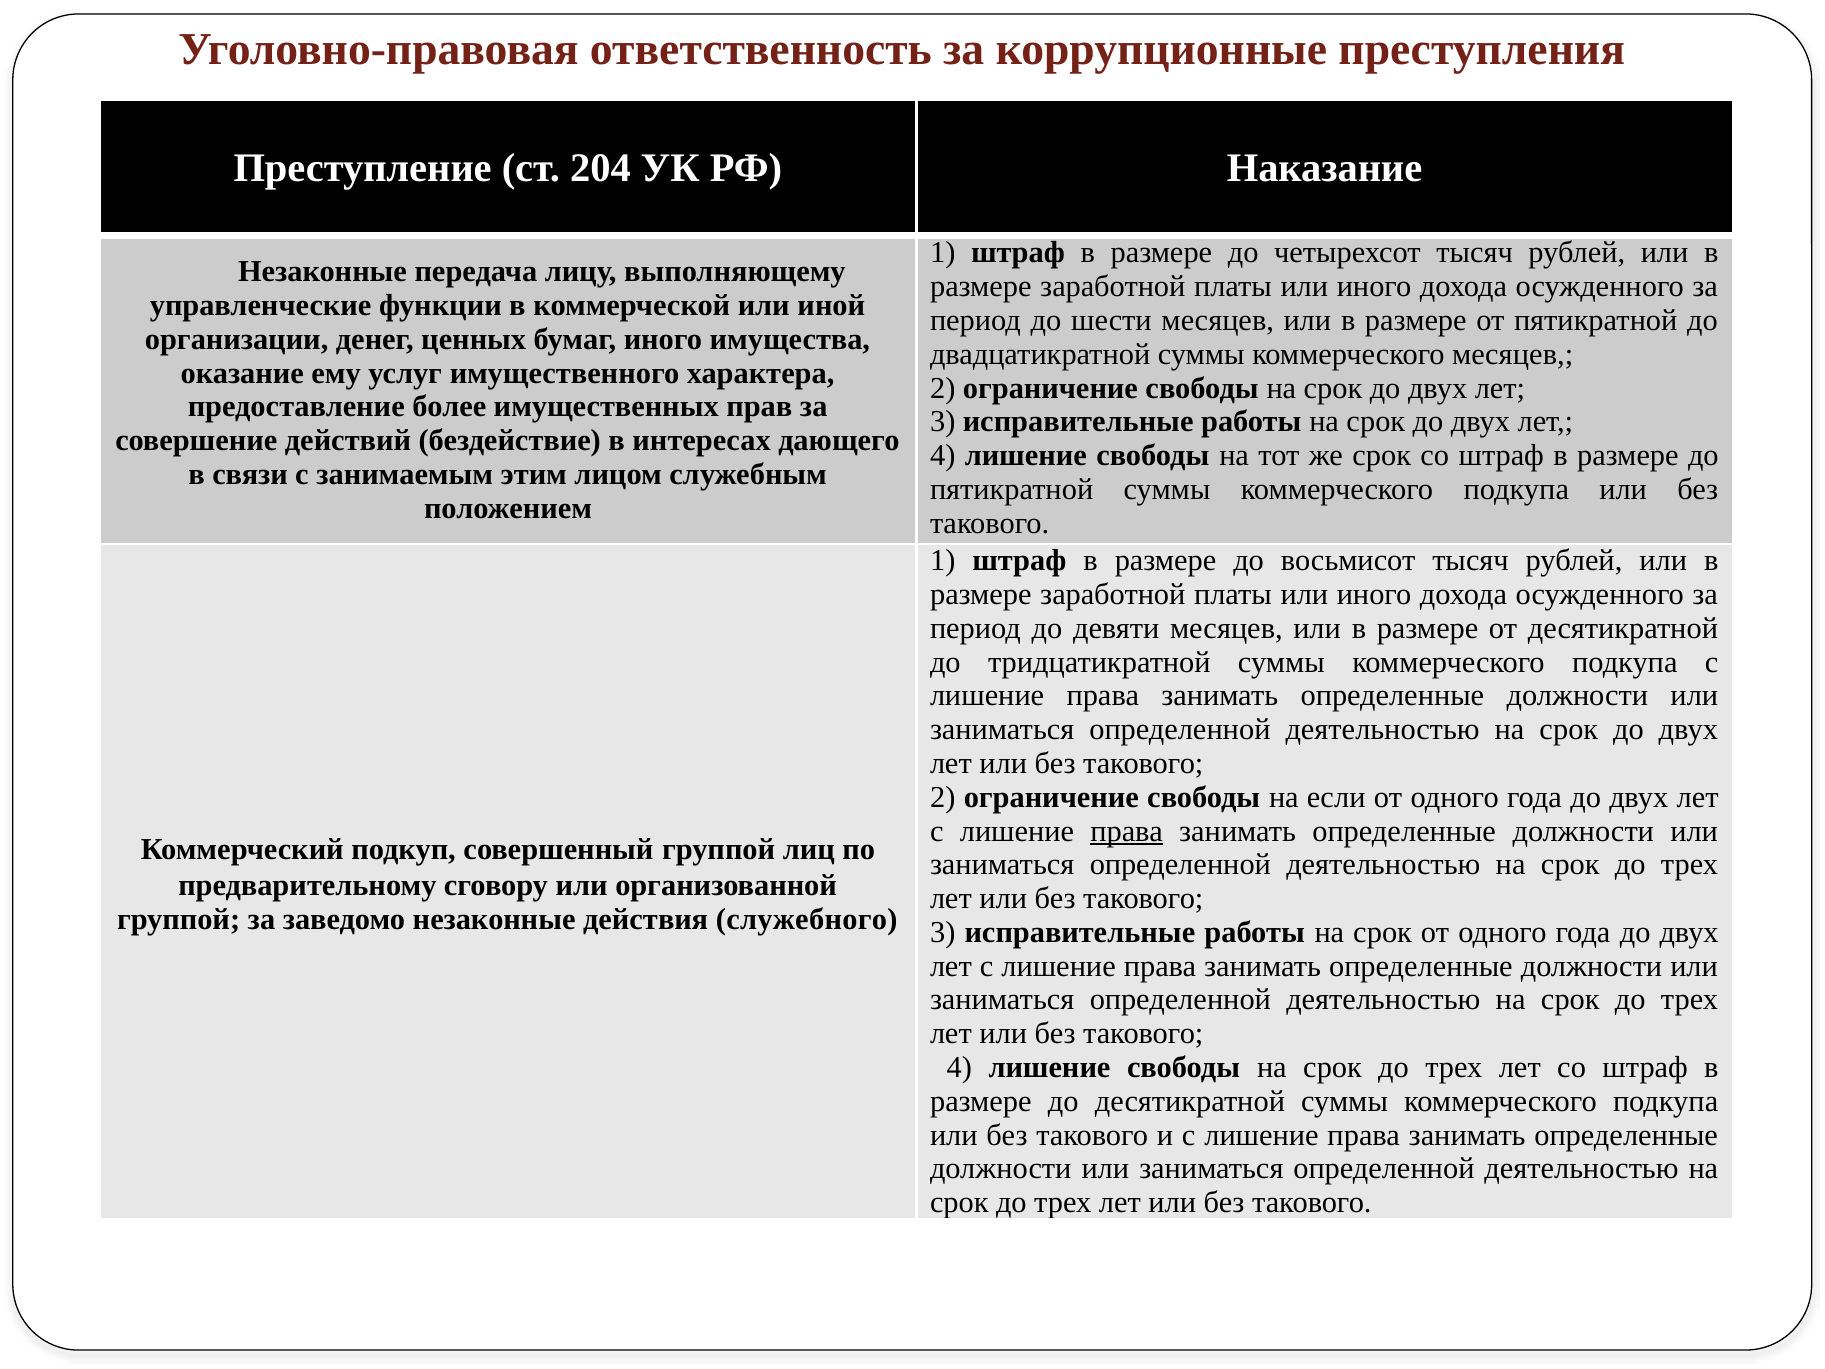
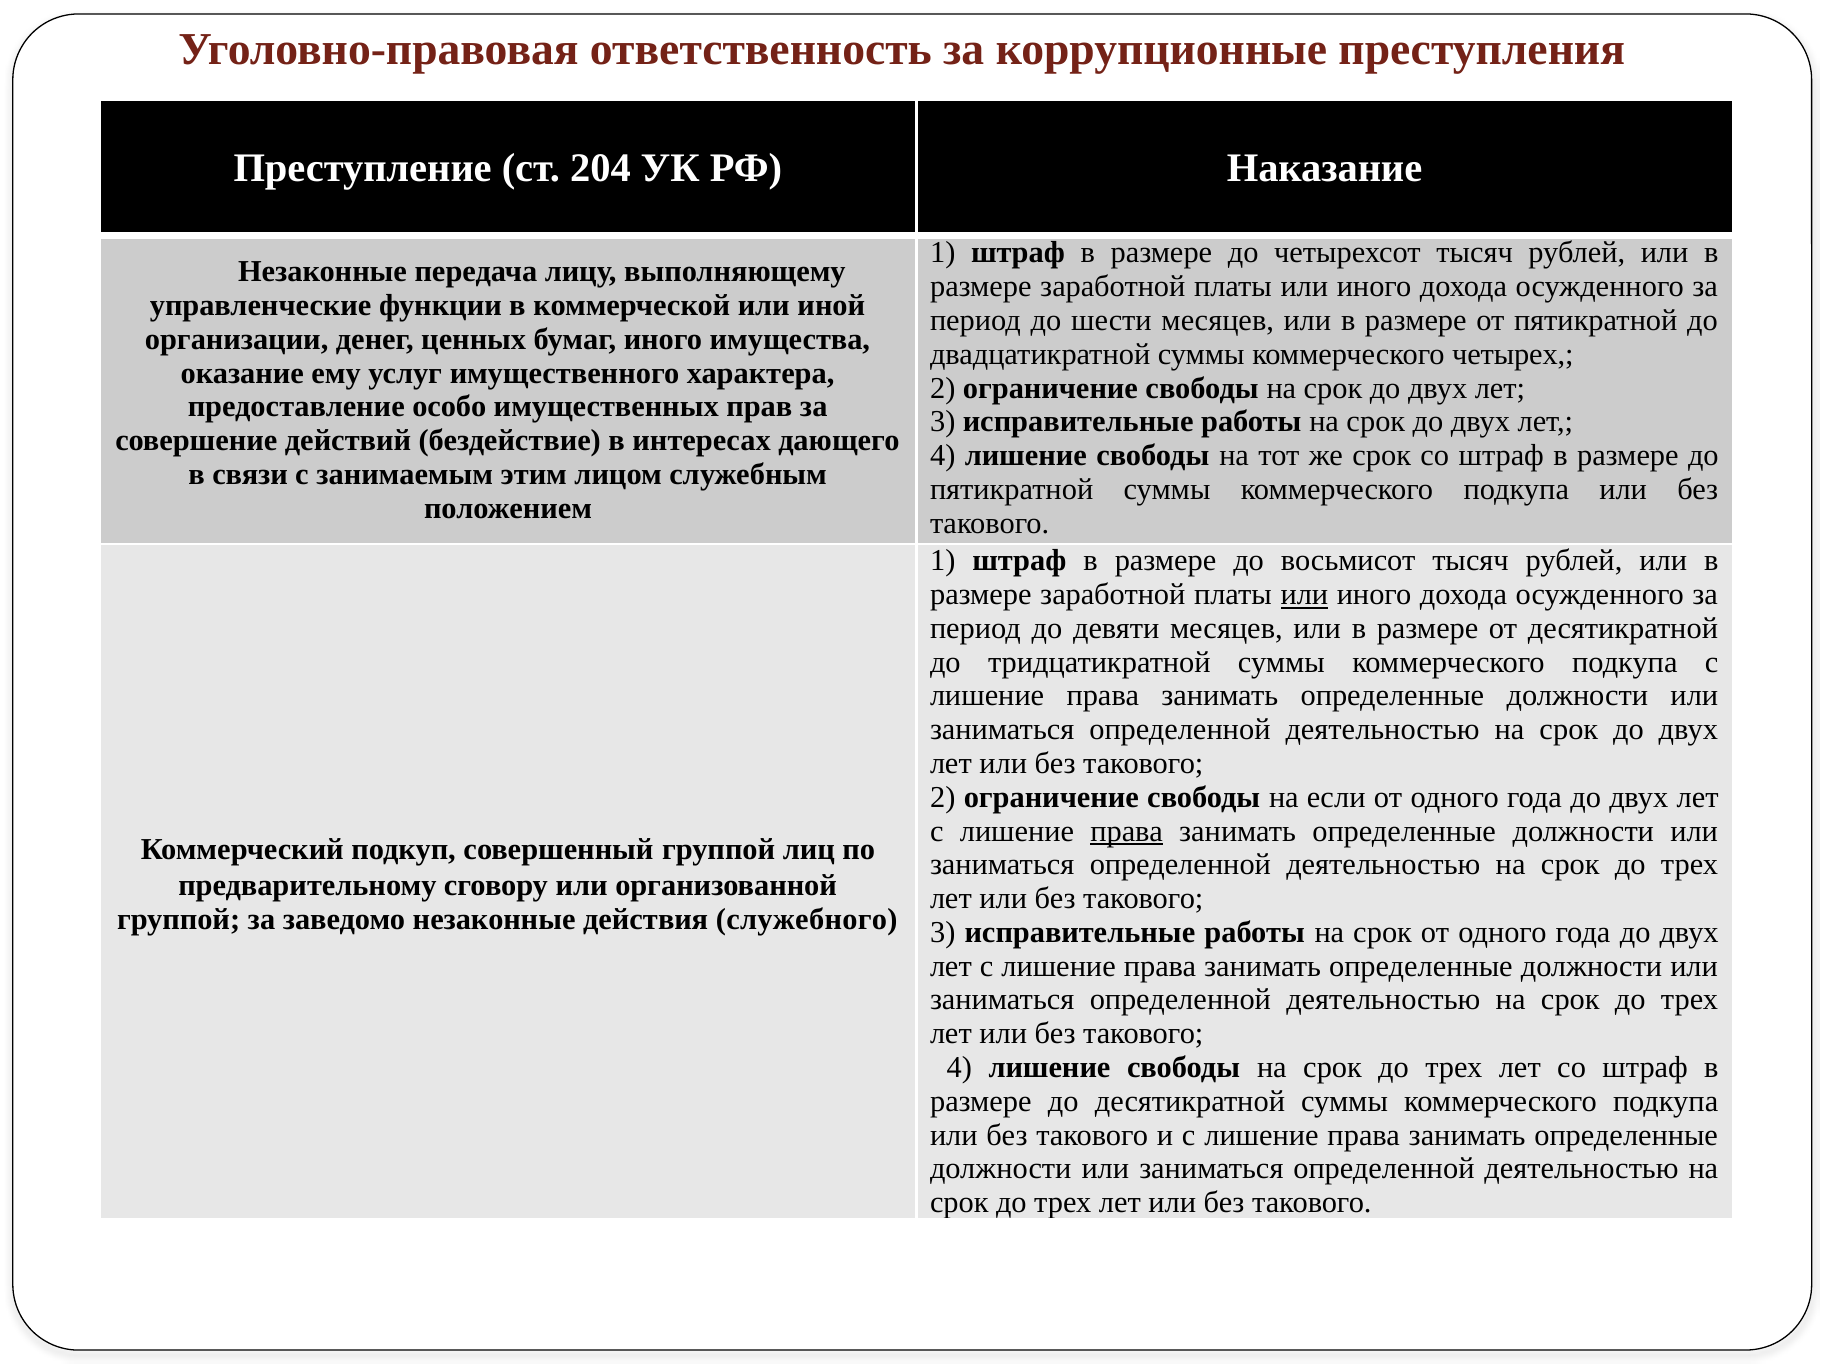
коммерческого месяцев: месяцев -> четырех
более: более -> особо
или at (1304, 594) underline: none -> present
